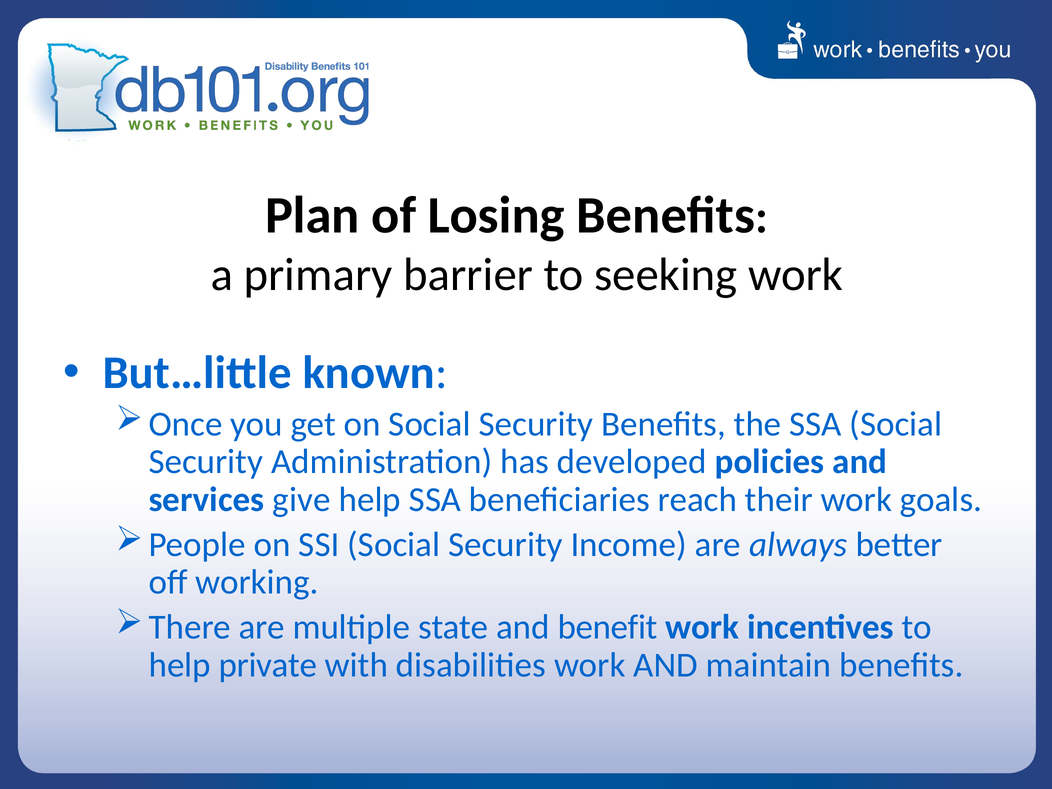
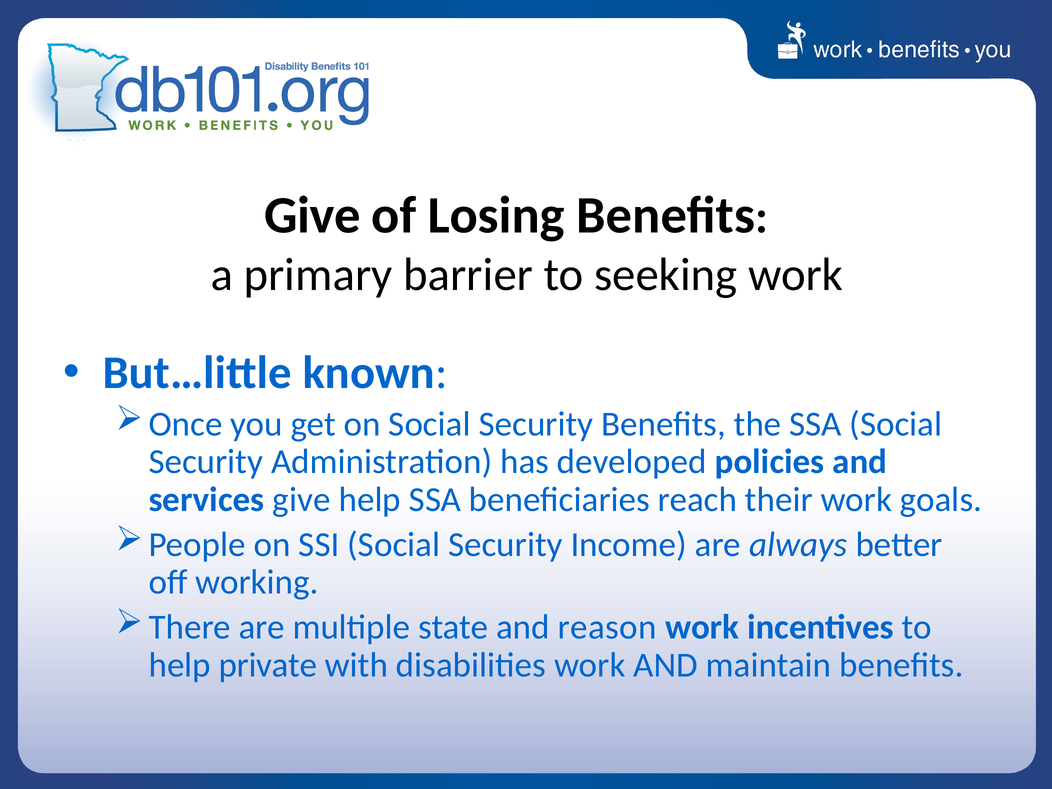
Plan at (312, 215): Plan -> Give
benefit: benefit -> reason
